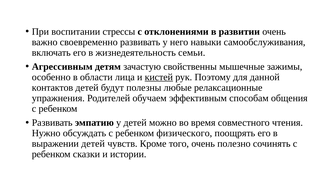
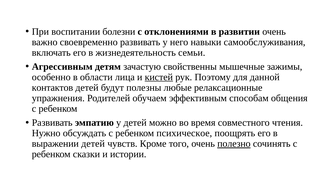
стрессы: стрессы -> болезни
физического: физического -> психическое
полезно underline: none -> present
